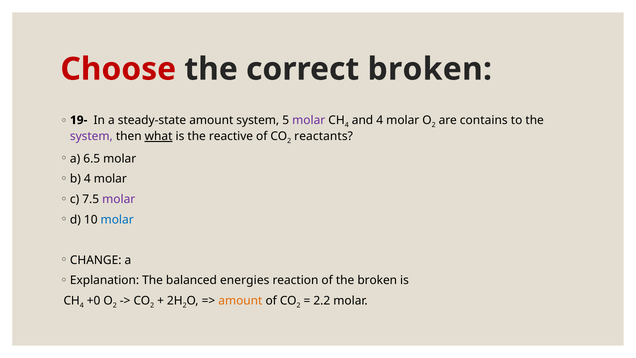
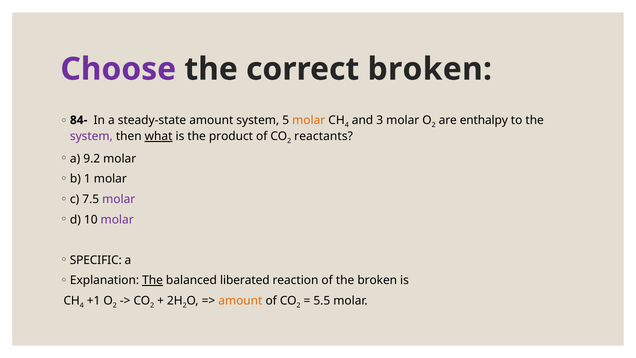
Choose colour: red -> purple
19-: 19- -> 84-
molar at (309, 120) colour: purple -> orange
and 4: 4 -> 3
contains: contains -> enthalpy
reactive: reactive -> product
6.5: 6.5 -> 9.2
b 4: 4 -> 1
molar at (117, 219) colour: blue -> purple
CHANGE: CHANGE -> SPECIFIC
The at (153, 280) underline: none -> present
energies: energies -> liberated
+0: +0 -> +1
2.2: 2.2 -> 5.5
